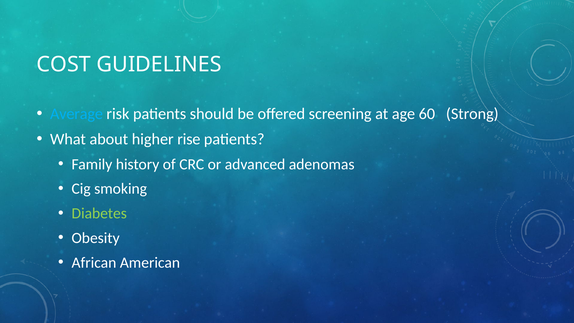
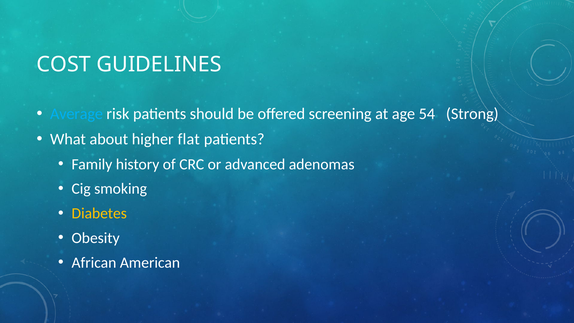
60: 60 -> 54
rise: rise -> flat
Diabetes colour: light green -> yellow
